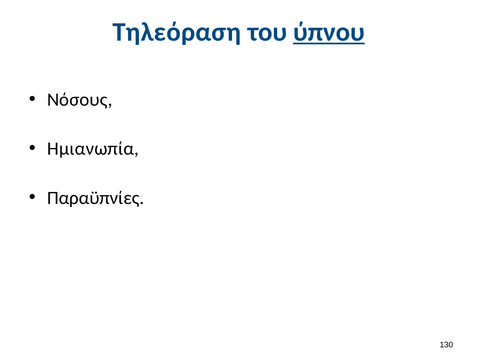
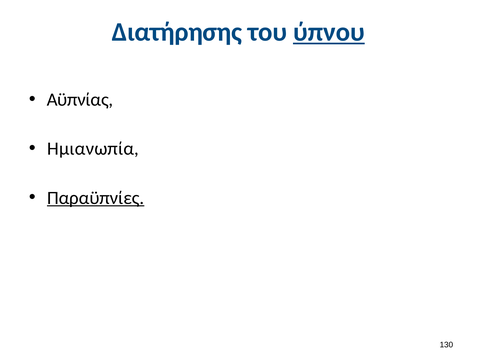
Τηλεόραση: Τηλεόραση -> Διατήρησης
Νόσους: Νόσους -> Αϋπνίας
Παραϋπνίες underline: none -> present
